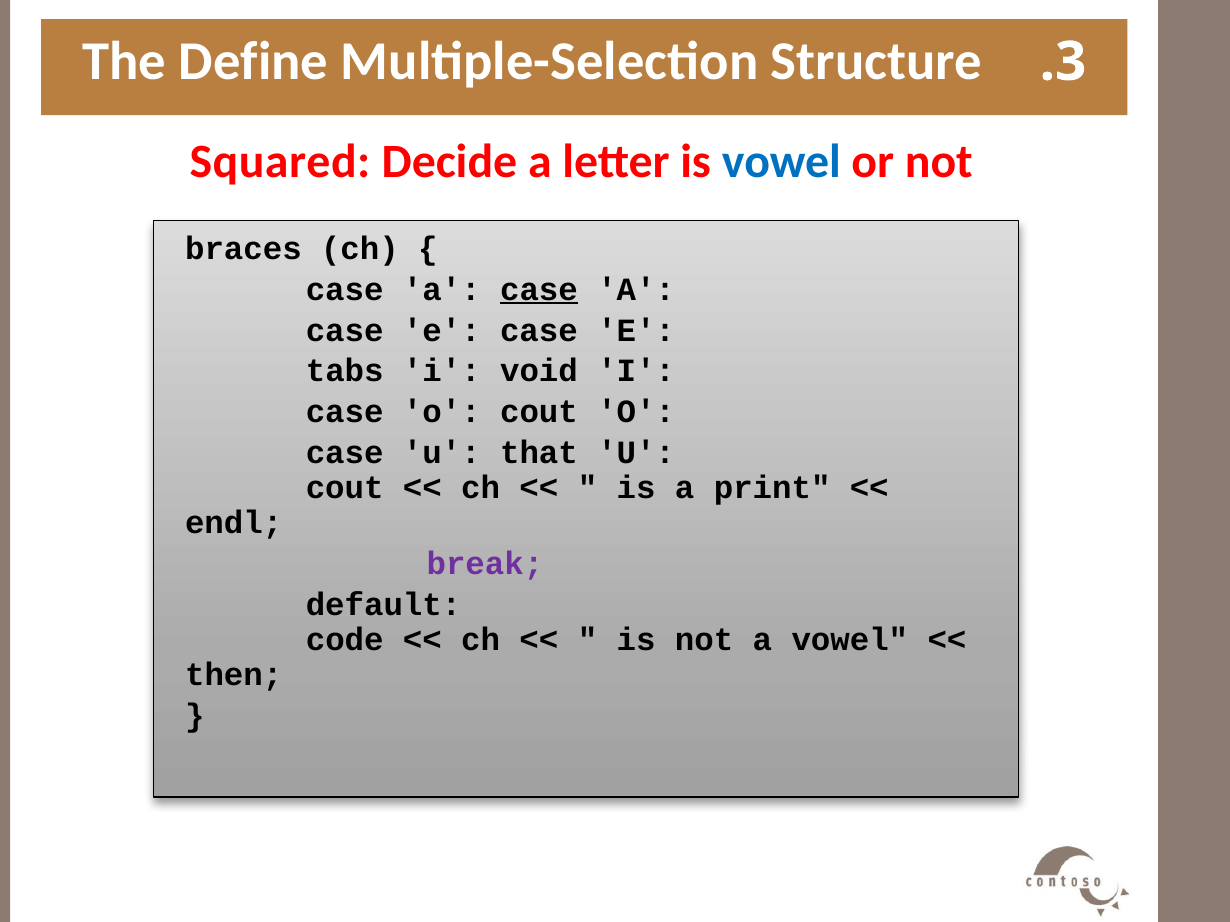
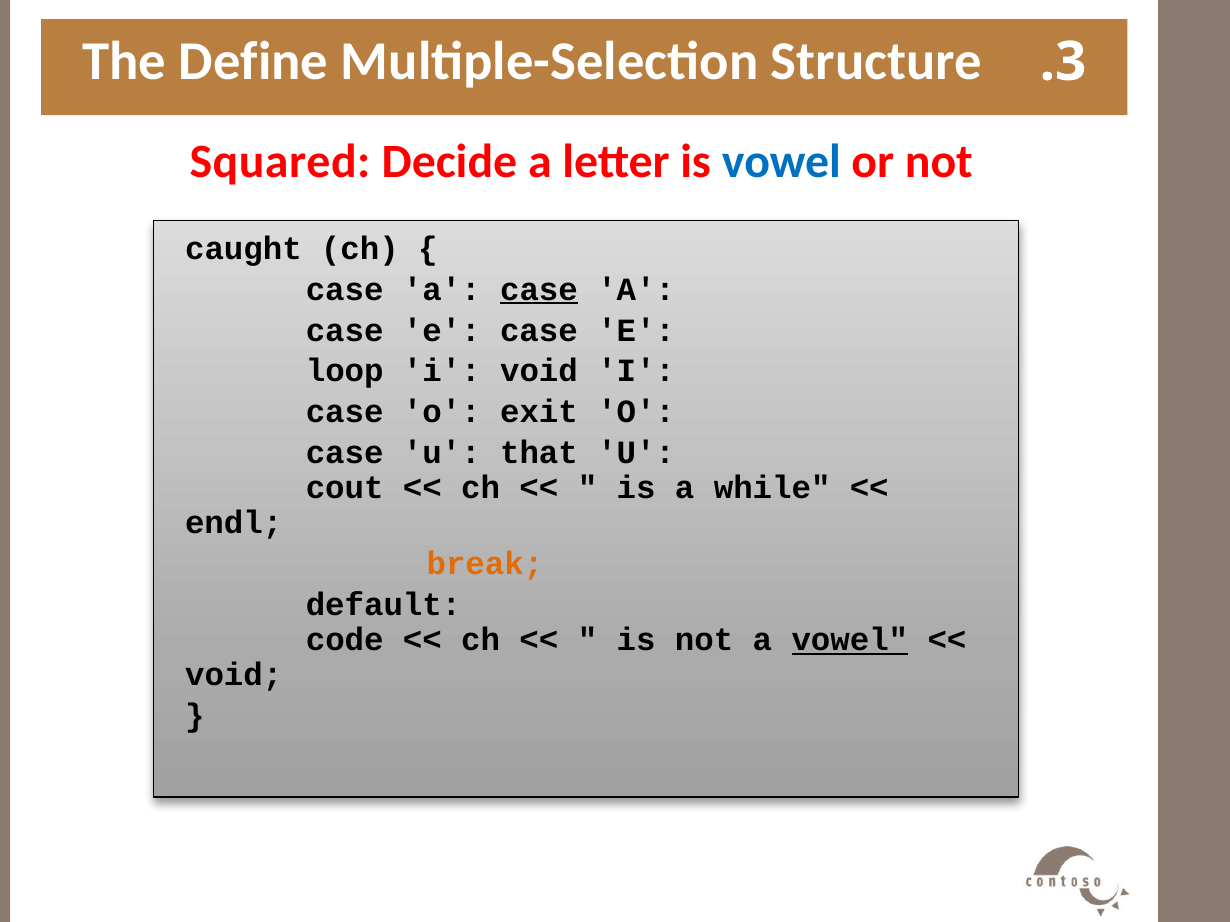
braces: braces -> caught
tabs: tabs -> loop
o cout: cout -> exit
print: print -> while
break colour: purple -> orange
vowel at (850, 640) underline: none -> present
then at (234, 675): then -> void
